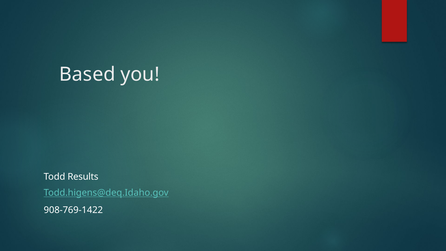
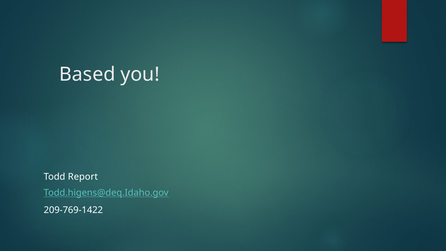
Results: Results -> Report
908-769-1422: 908-769-1422 -> 209-769-1422
